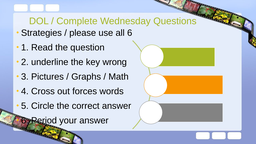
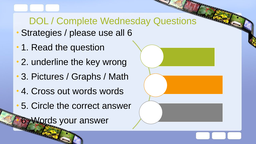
out forces: forces -> words
6 Period: Period -> Words
